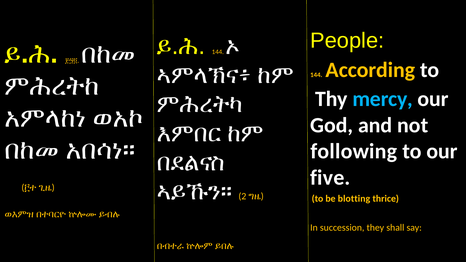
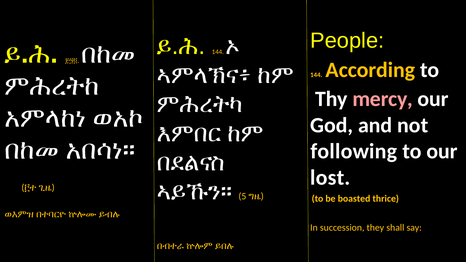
mercy colour: light blue -> pink
five: five -> lost
2: 2 -> 5
blotting: blotting -> boasted
